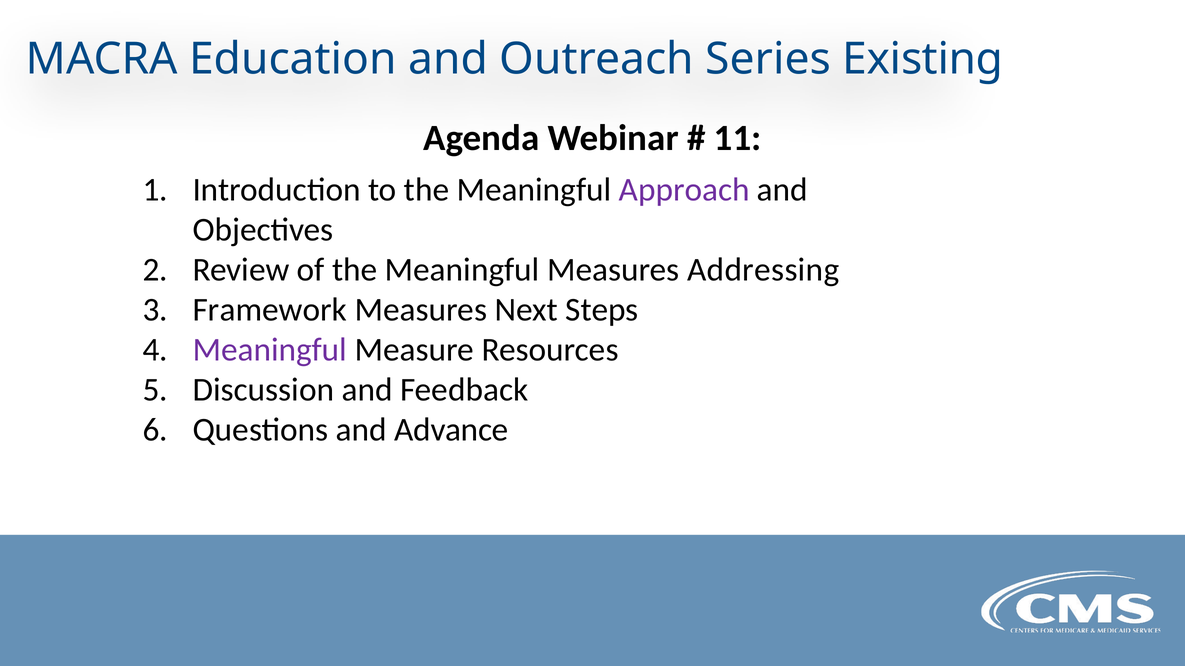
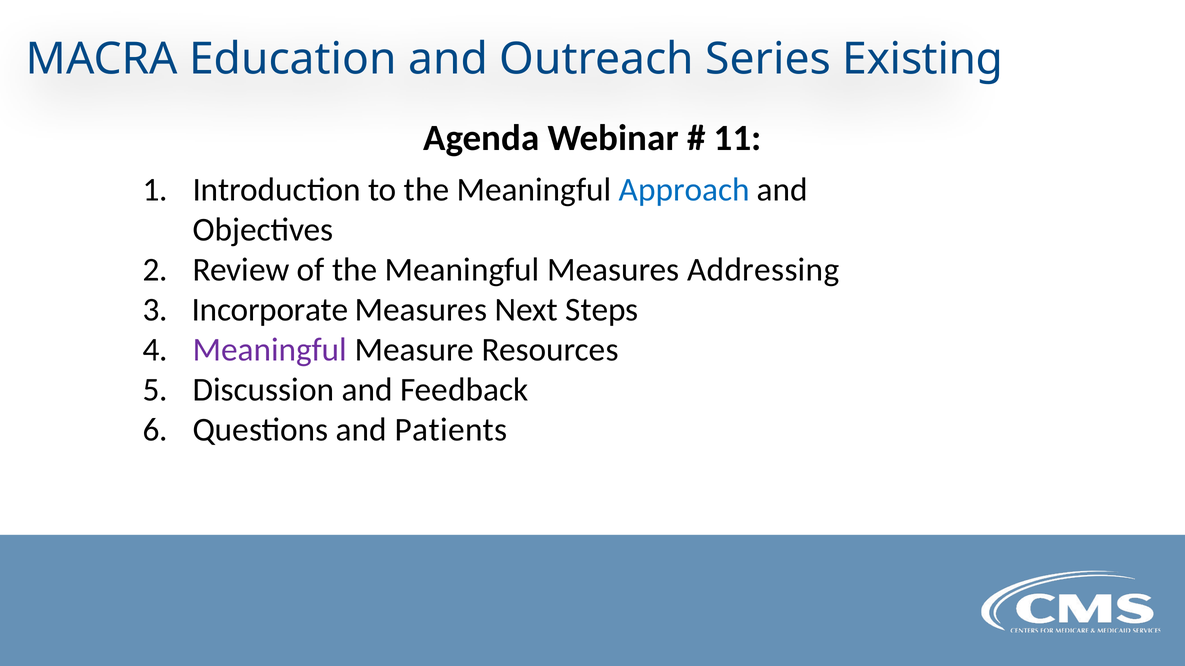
Approach colour: purple -> blue
Framework: Framework -> Incorporate
Advance: Advance -> Patients
